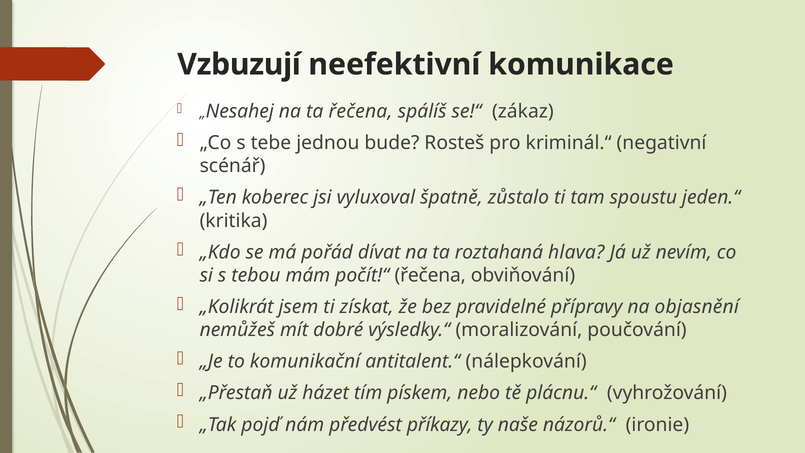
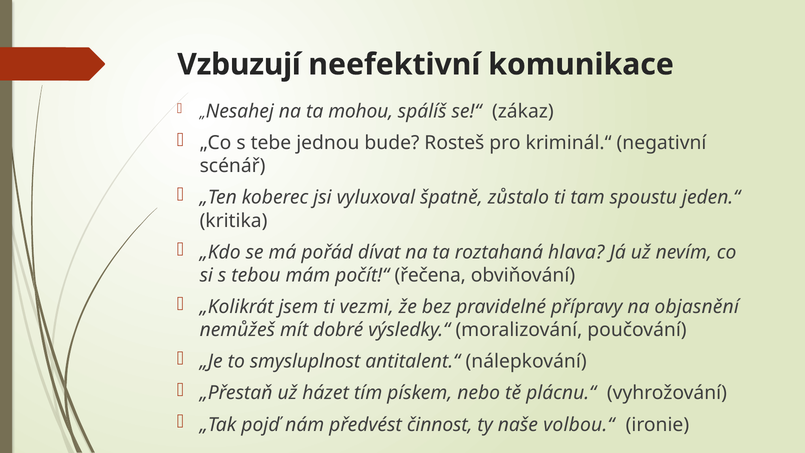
ta řečena: řečena -> mohou
získat: získat -> vezmi
komunikační: komunikační -> smysluplnost
příkazy: příkazy -> činnost
názorů.“: názorů.“ -> volbou.“
